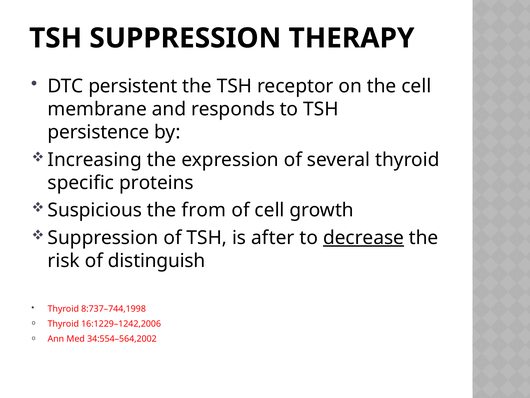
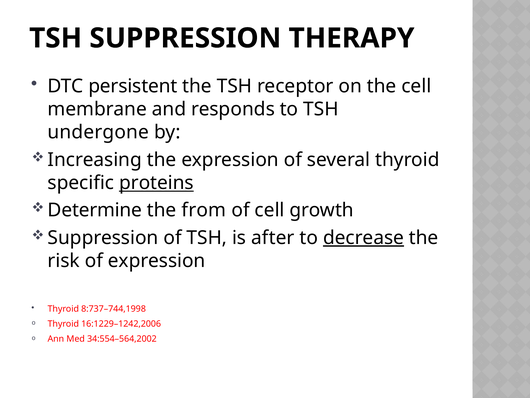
persistence: persistence -> undergone
proteins underline: none -> present
Suspicious: Suspicious -> Determine
of distinguish: distinguish -> expression
